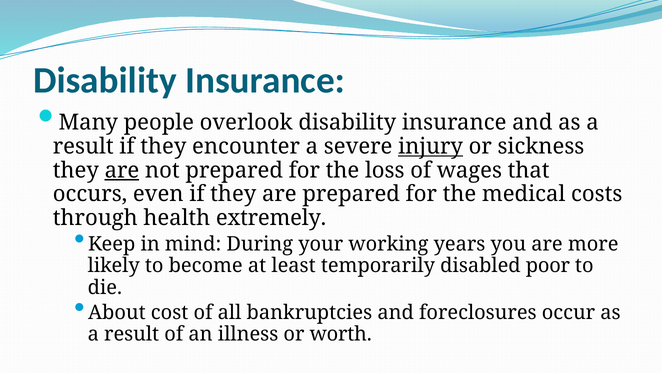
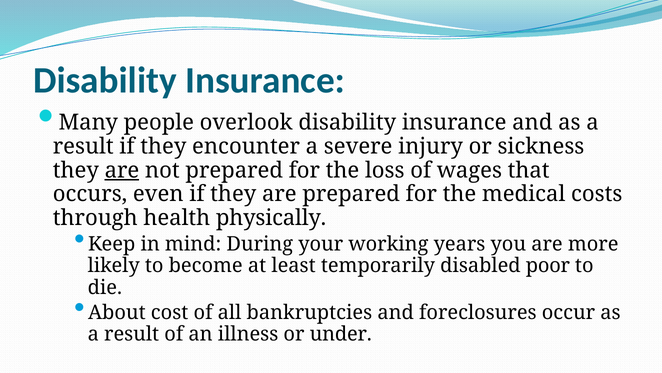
injury underline: present -> none
extremely: extremely -> physically
worth: worth -> under
